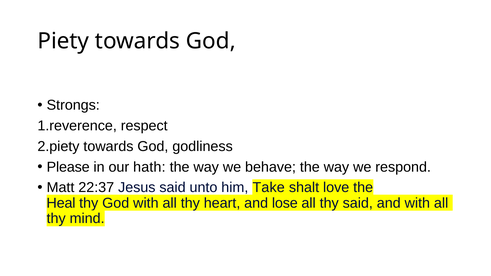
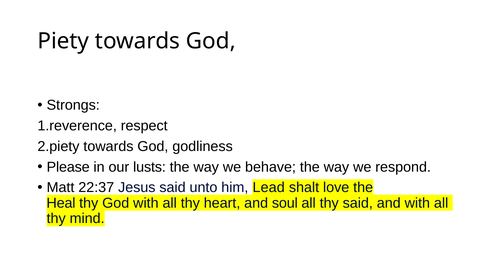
hath: hath -> lusts
Take: Take -> Lead
lose: lose -> soul
